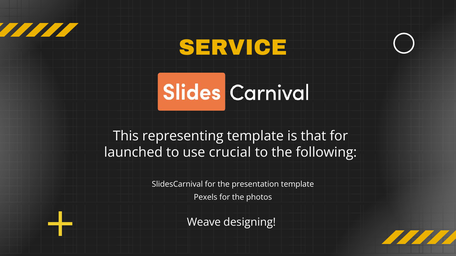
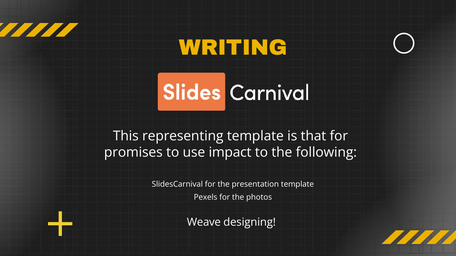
SERVICE: SERVICE -> WRITING
launched: launched -> promises
crucial: crucial -> impact
